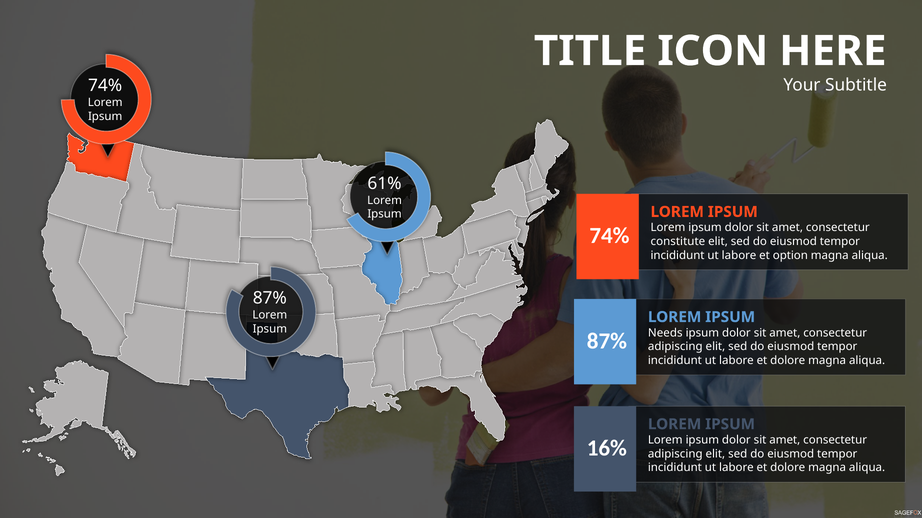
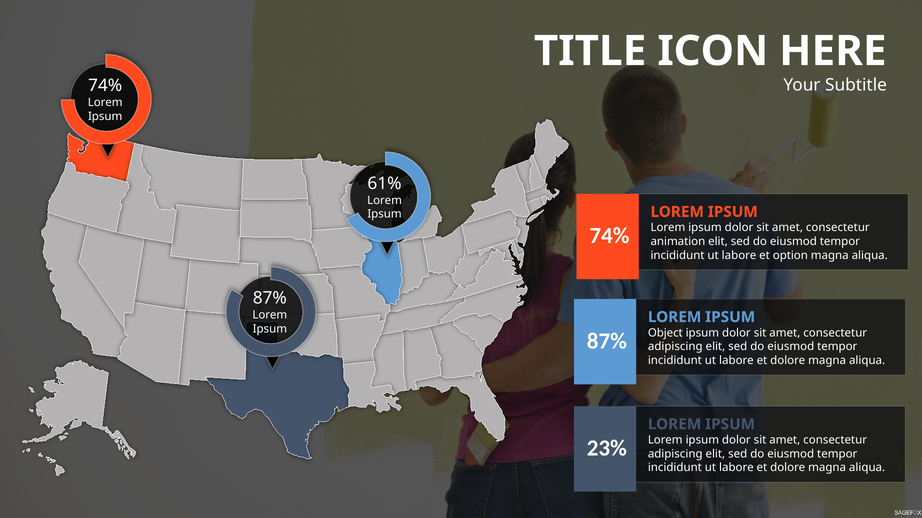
constitute: constitute -> animation
Needs: Needs -> Object
16%: 16% -> 23%
